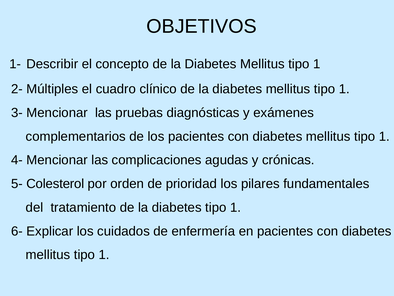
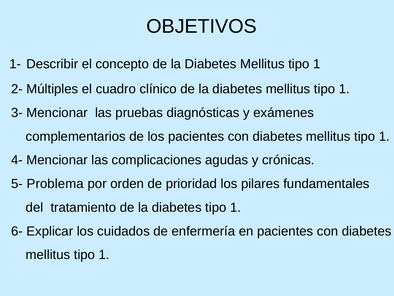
Colesterol: Colesterol -> Problema
